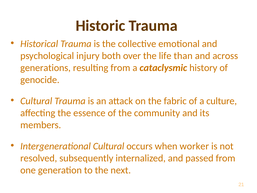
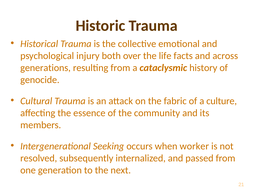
than: than -> facts
Intergenerational Cultural: Cultural -> Seeking
